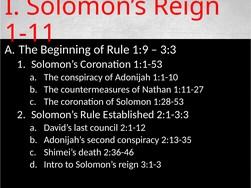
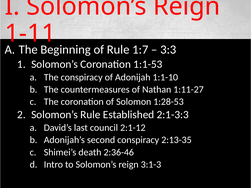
1:9: 1:9 -> 1:7
